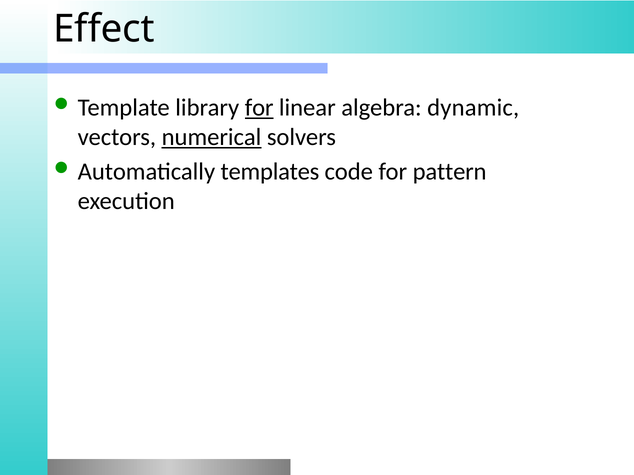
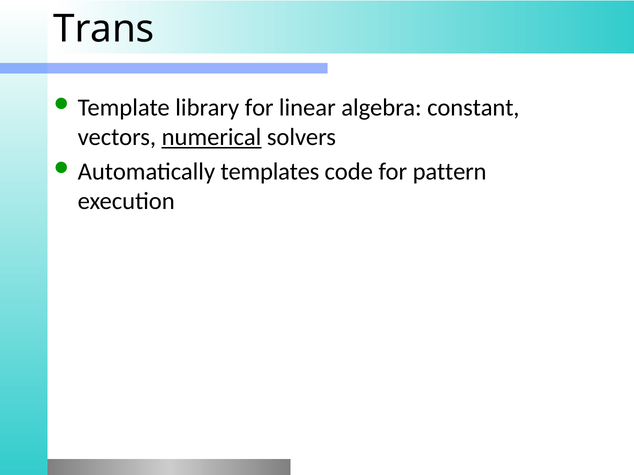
Effect: Effect -> Trans
for at (259, 108) underline: present -> none
dynamic: dynamic -> constant
